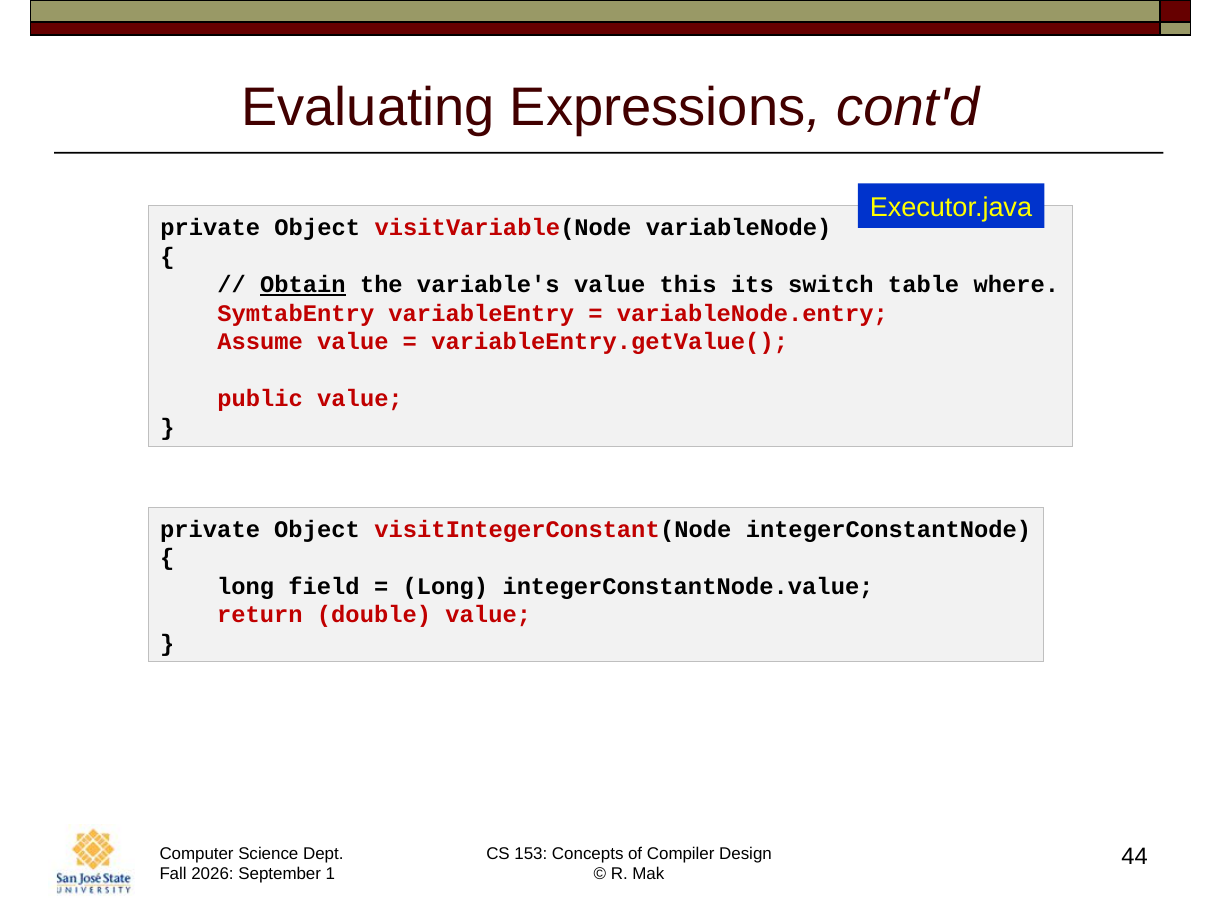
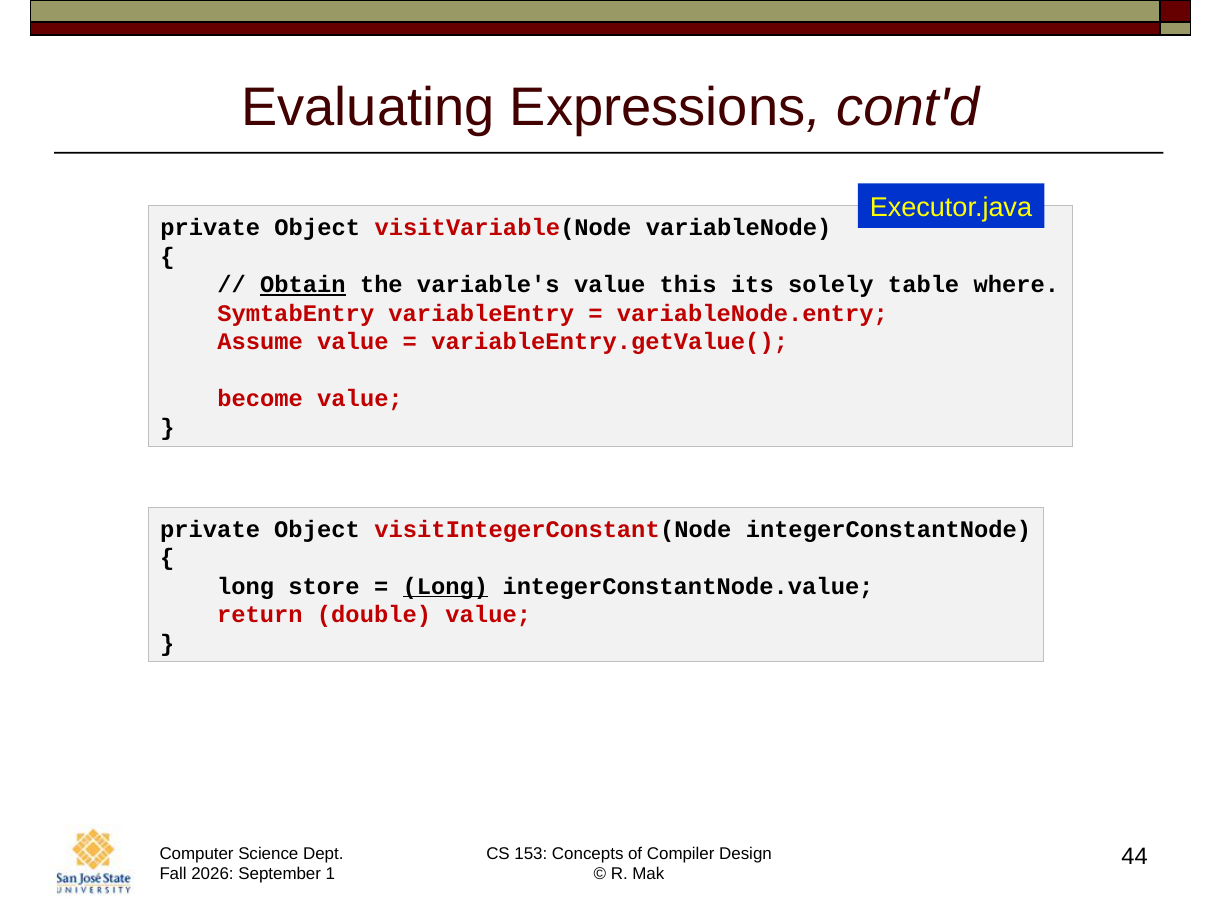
switch: switch -> solely
public: public -> become
field: field -> store
Long at (445, 586) underline: none -> present
